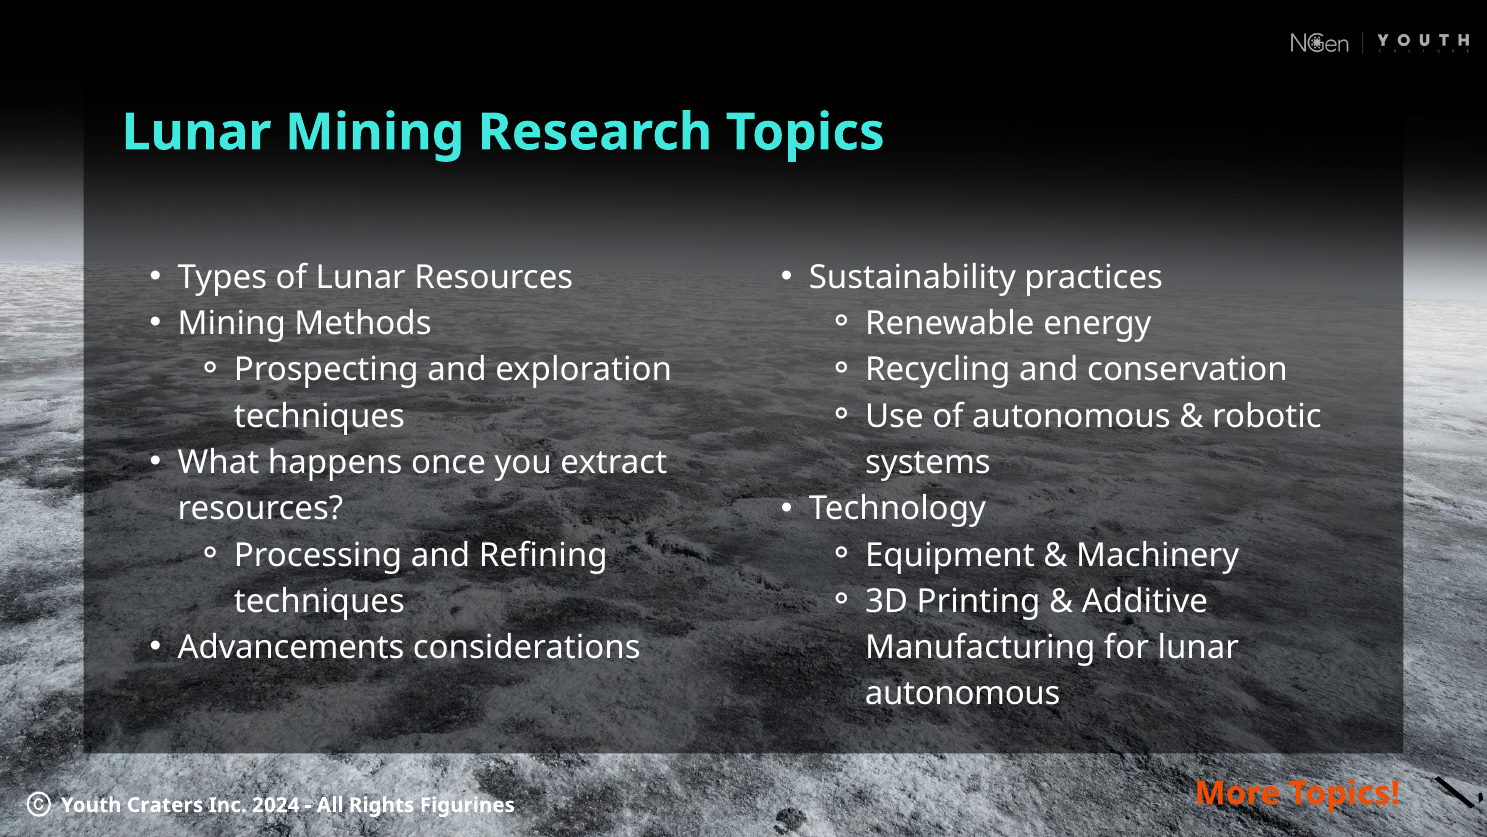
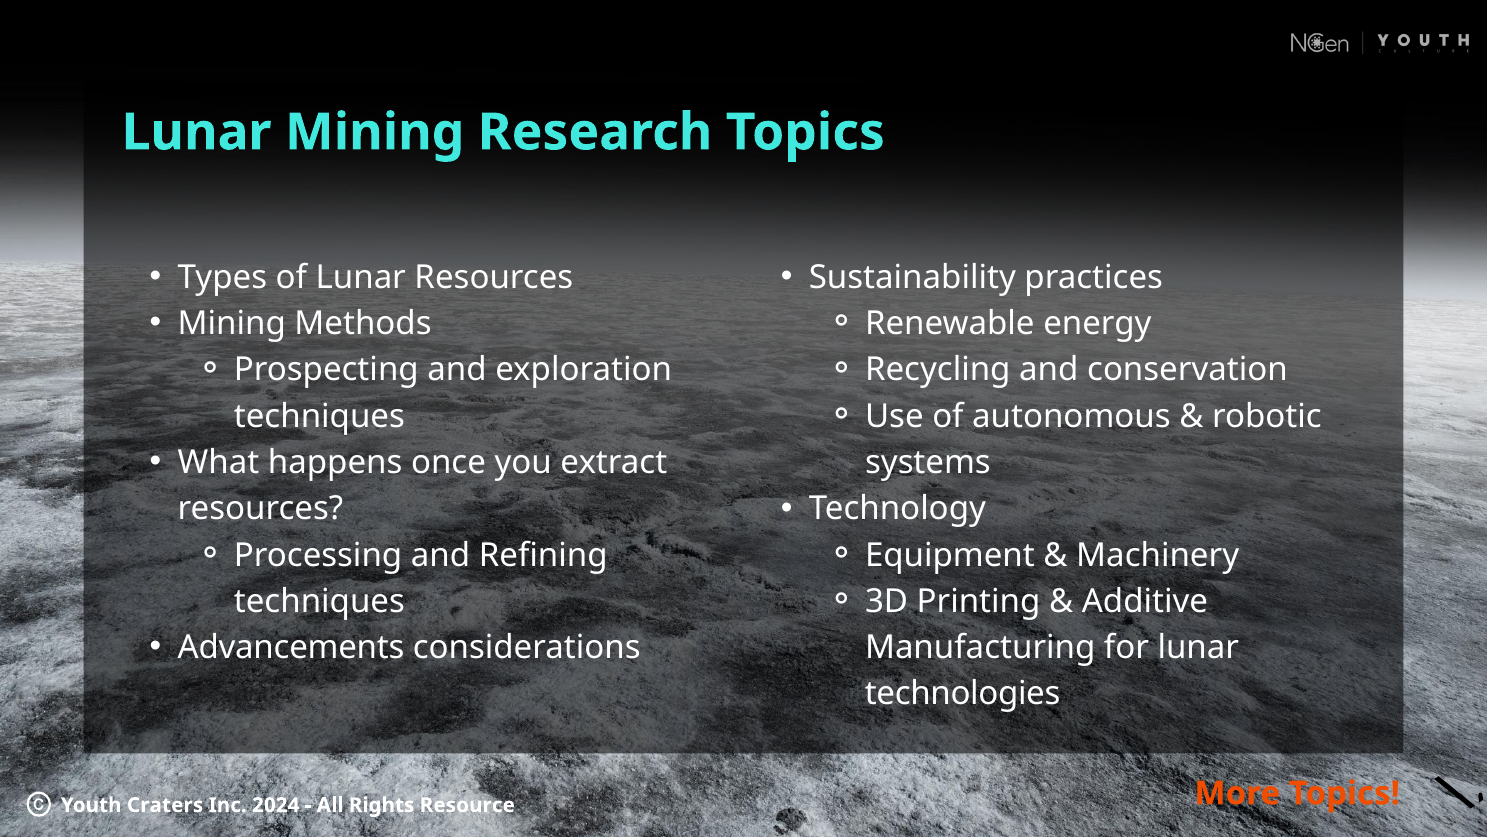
autonomous at (963, 694): autonomous -> technologies
Figurines: Figurines -> Resource
